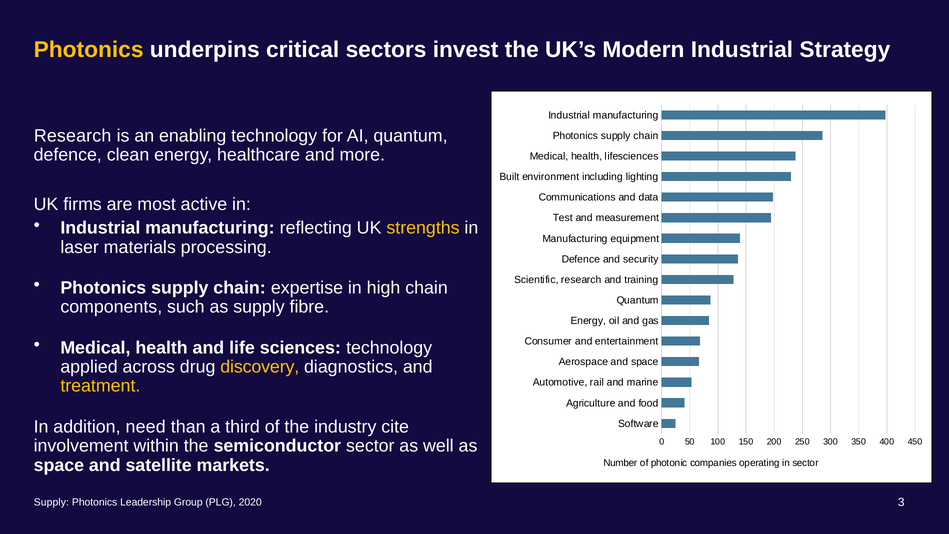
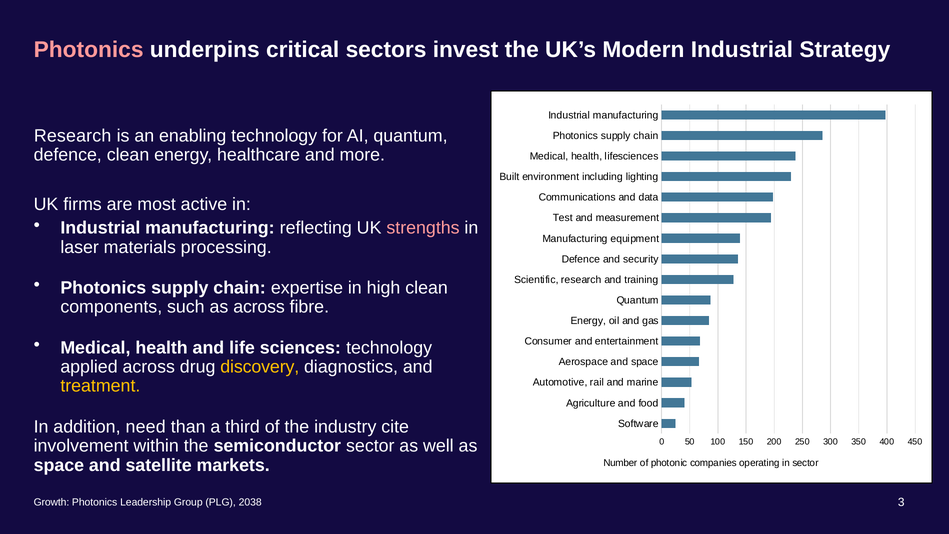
Photonics at (89, 50) colour: yellow -> pink
strengths colour: yellow -> pink
high chain: chain -> clean
as supply: supply -> across
Supply at (51, 502): Supply -> Growth
2020: 2020 -> 2038
